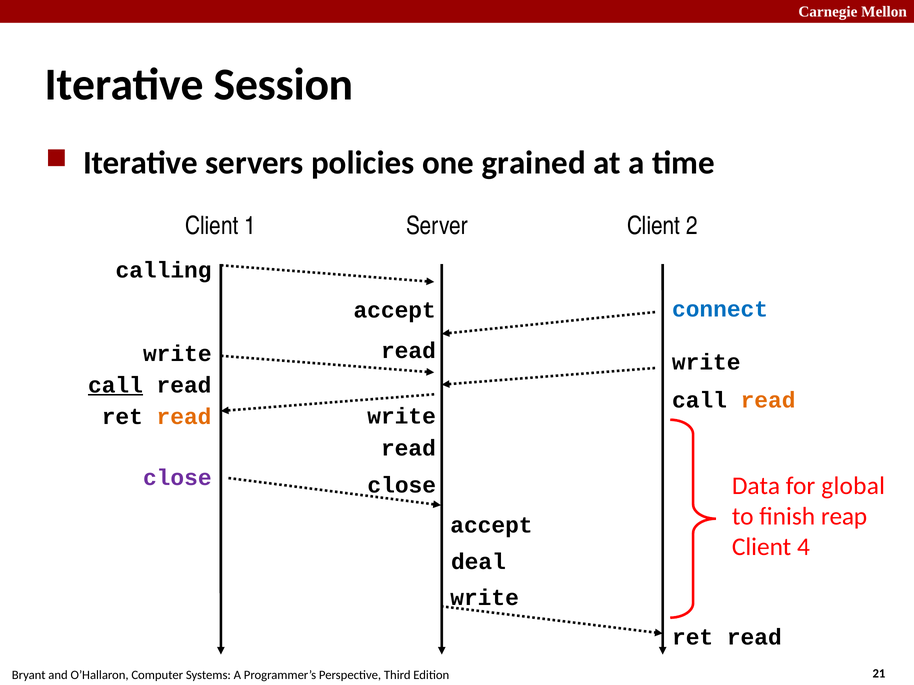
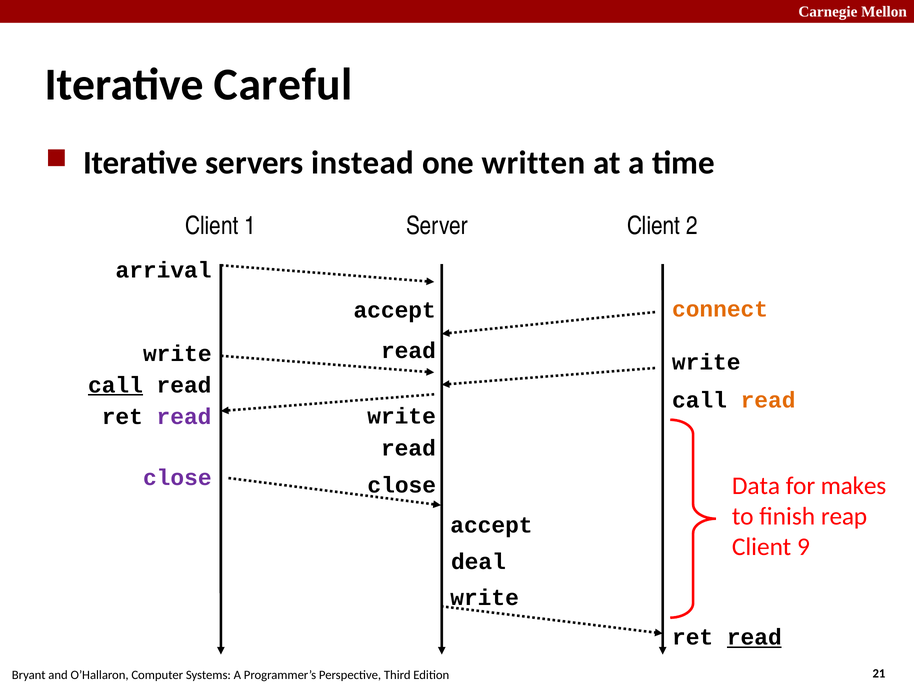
Session: Session -> Careful
policies: policies -> instead
grained: grained -> written
calling: calling -> arrival
connect colour: blue -> orange
read at (184, 417) colour: orange -> purple
global: global -> makes
4: 4 -> 9
read at (754, 638) underline: none -> present
